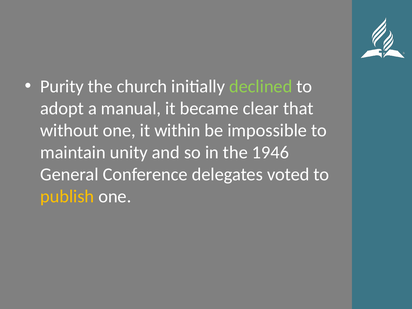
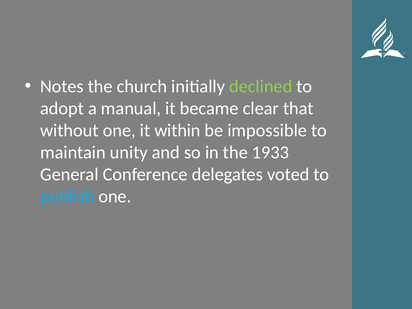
Purity: Purity -> Notes
1946: 1946 -> 1933
publish colour: yellow -> light blue
